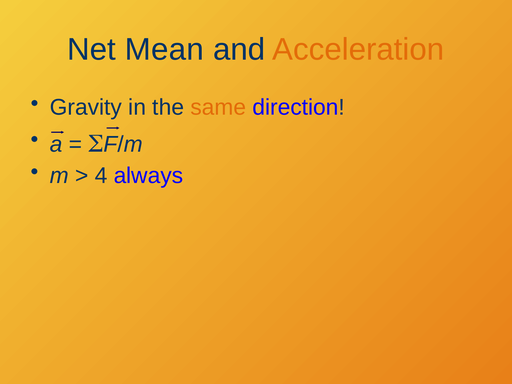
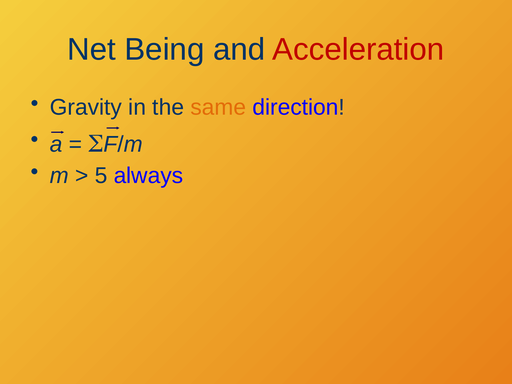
Mean: Mean -> Being
Acceleration colour: orange -> red
4: 4 -> 5
